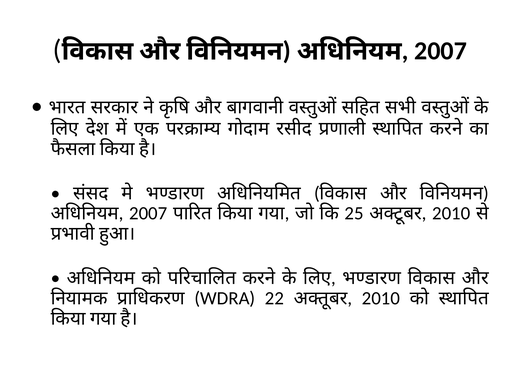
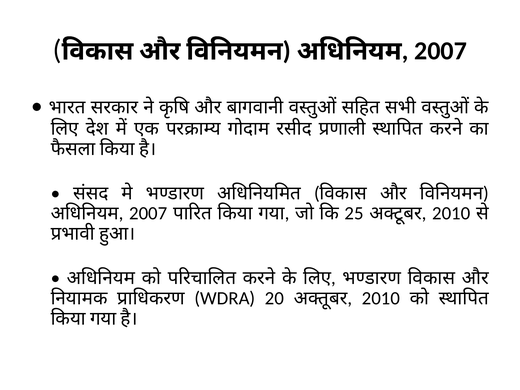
22: 22 -> 20
